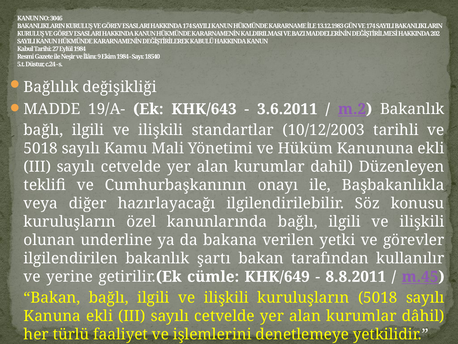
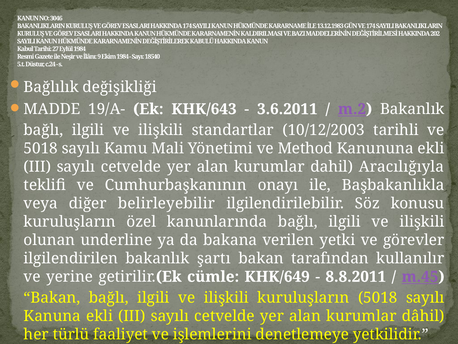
Hüküm: Hüküm -> Method
Düzenleyen: Düzenleyen -> Aracılığıyla
hazırlayacağı: hazırlayacağı -> belirleyebilir
